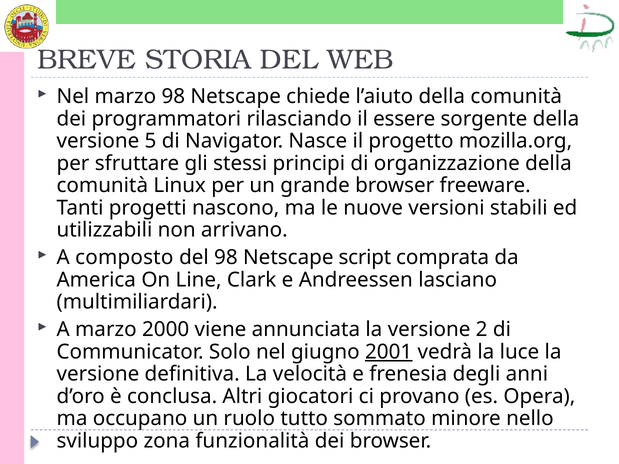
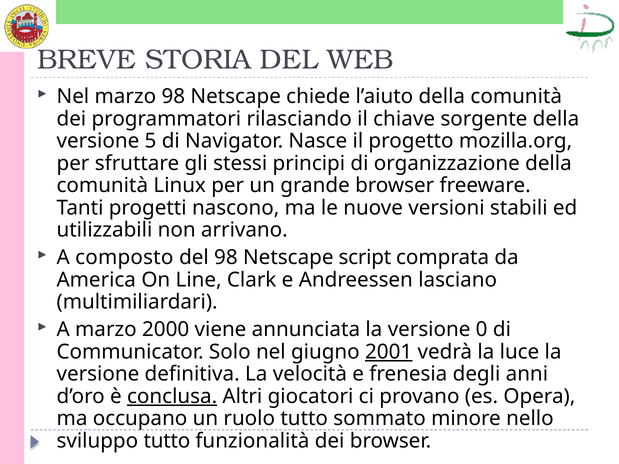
essere: essere -> chiave
2: 2 -> 0
conclusa underline: none -> present
sviluppo zona: zona -> tutto
